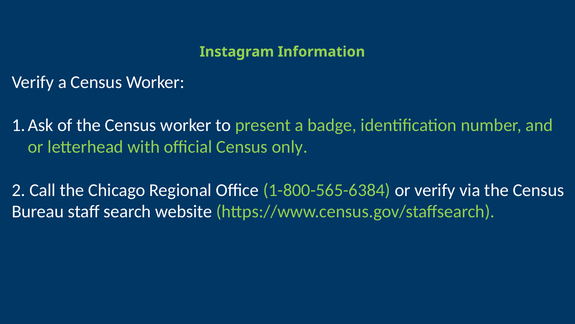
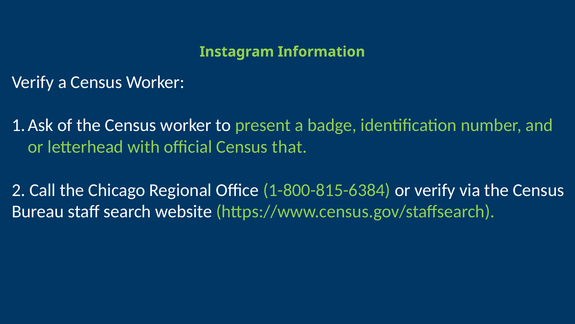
only: only -> that
1-800-565-6384: 1-800-565-6384 -> 1-800-815-6384
